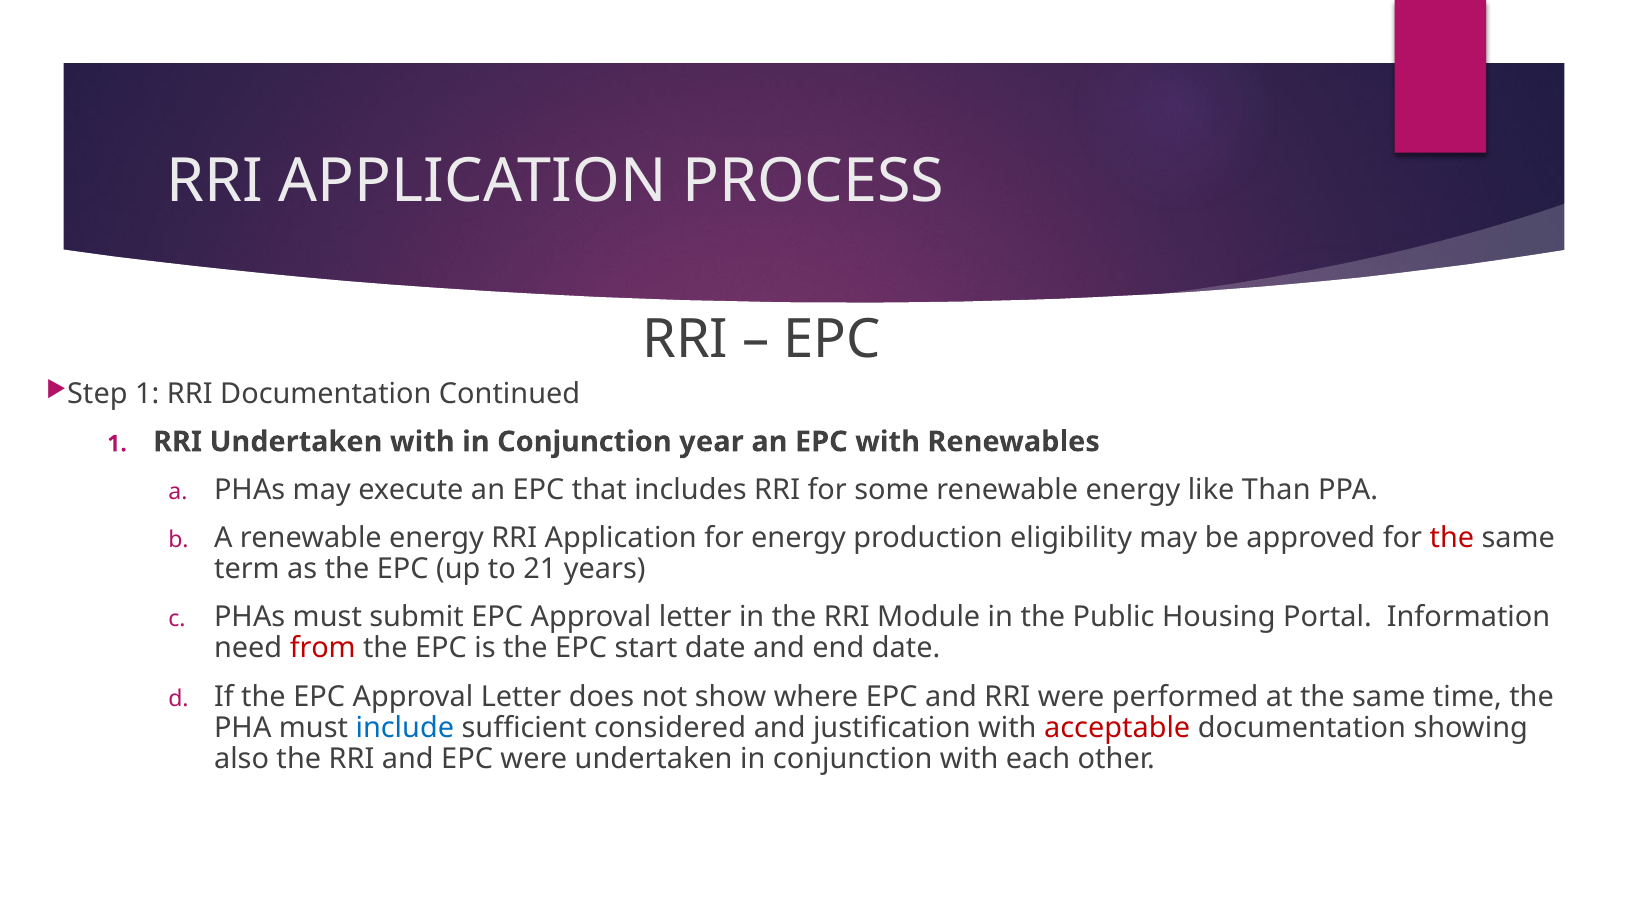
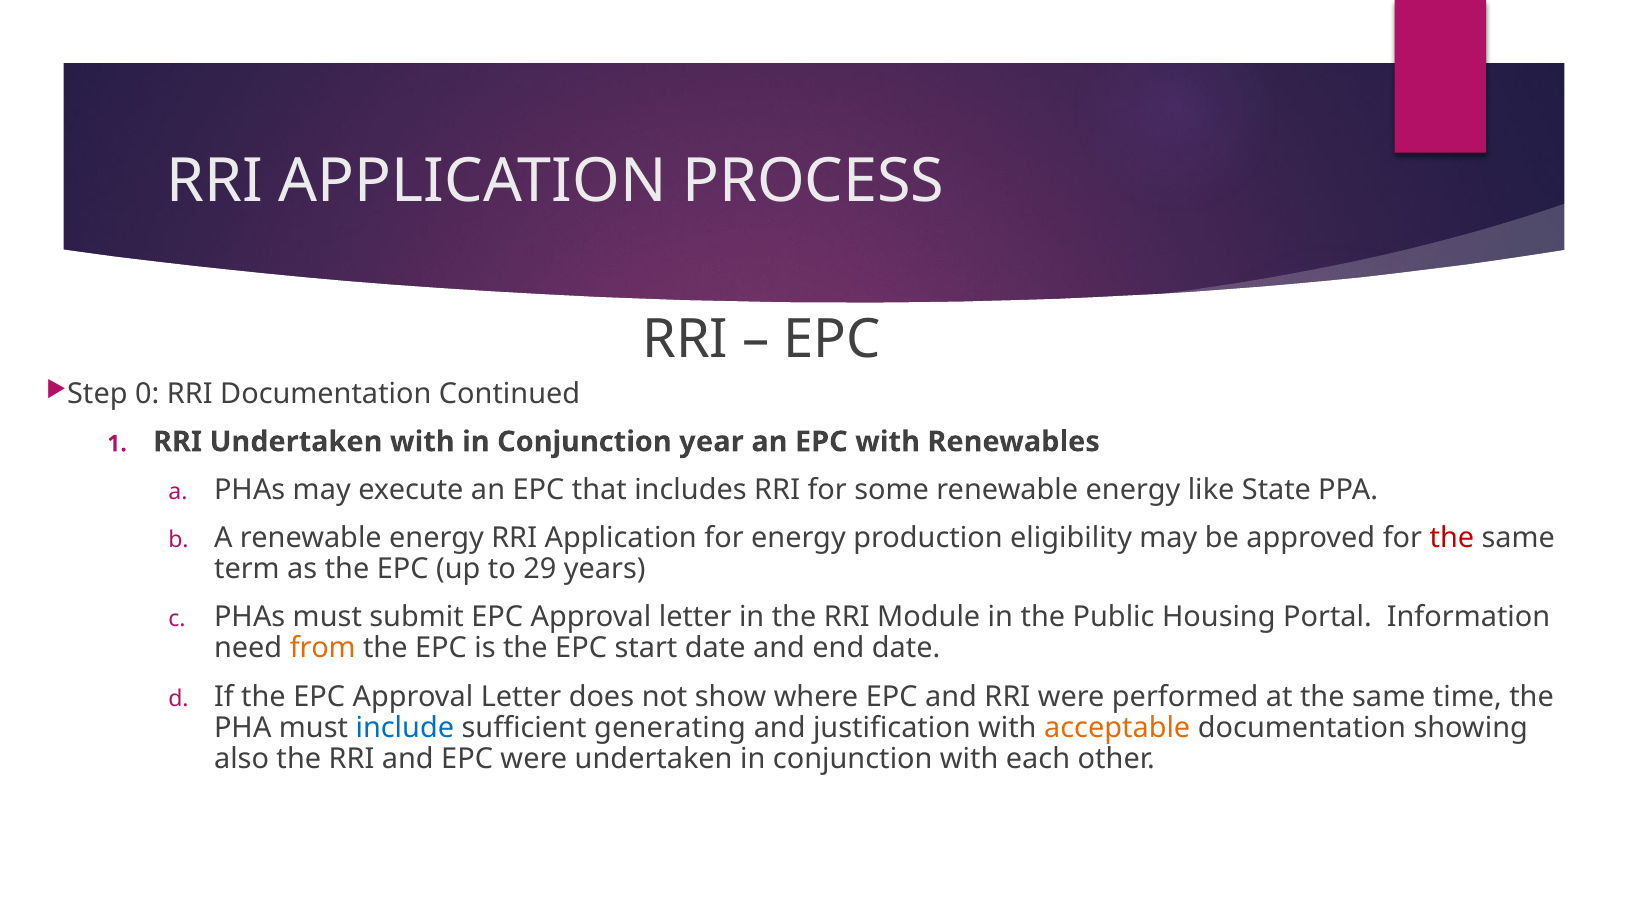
Step 1: 1 -> 0
Than: Than -> State
21: 21 -> 29
from colour: red -> orange
considered: considered -> generating
acceptable colour: red -> orange
